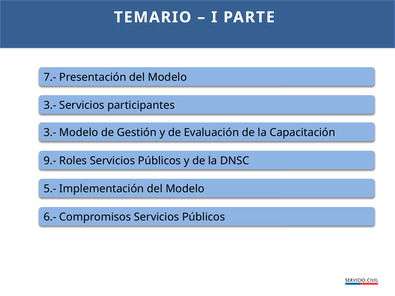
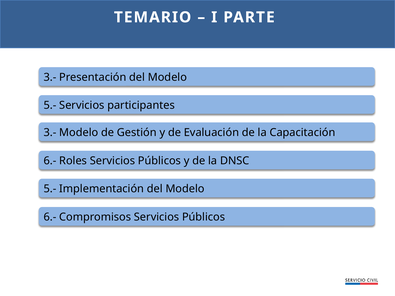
7.- at (50, 77): 7.- -> 3.-
3.- at (50, 105): 3.- -> 5.-
9.- at (50, 161): 9.- -> 6.-
